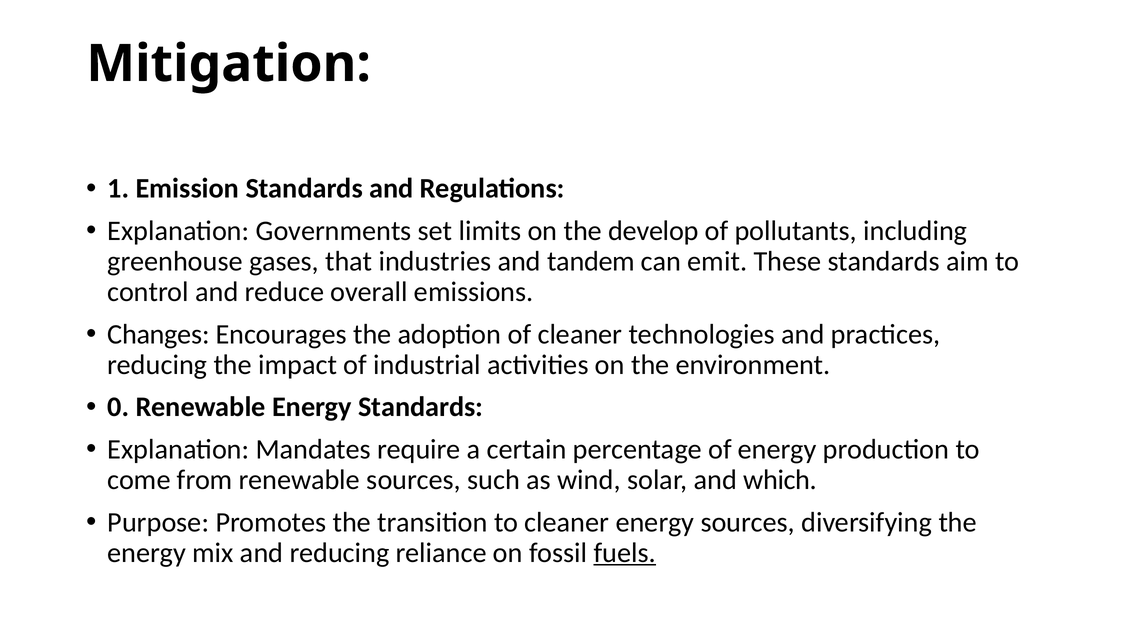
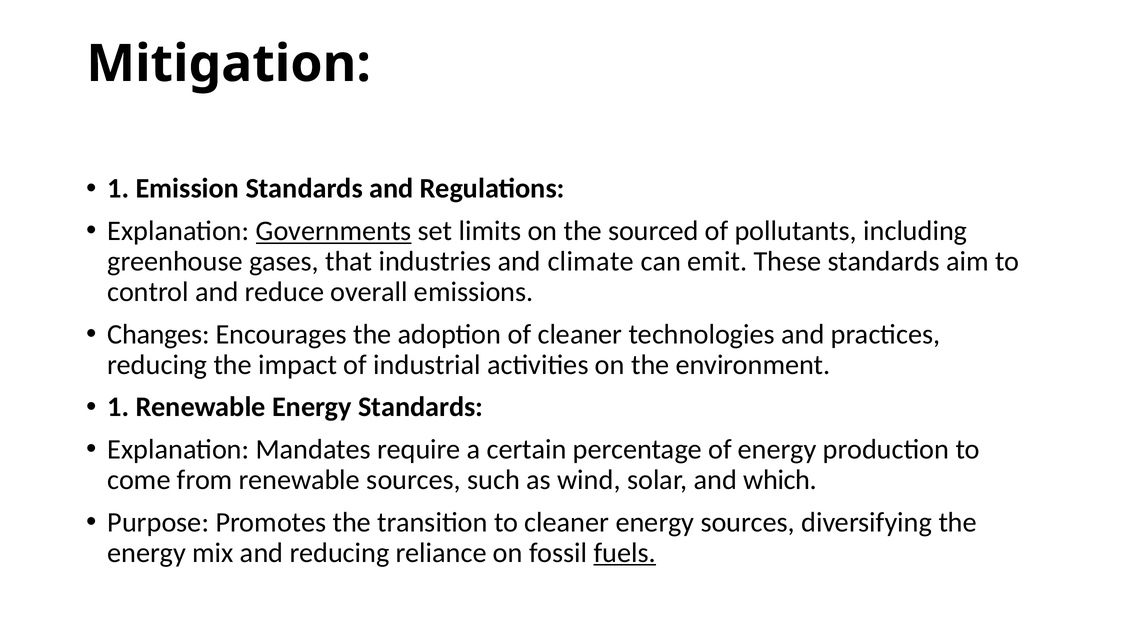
Governments underline: none -> present
develop: develop -> sourced
tandem: tandem -> climate
0 at (118, 407): 0 -> 1
